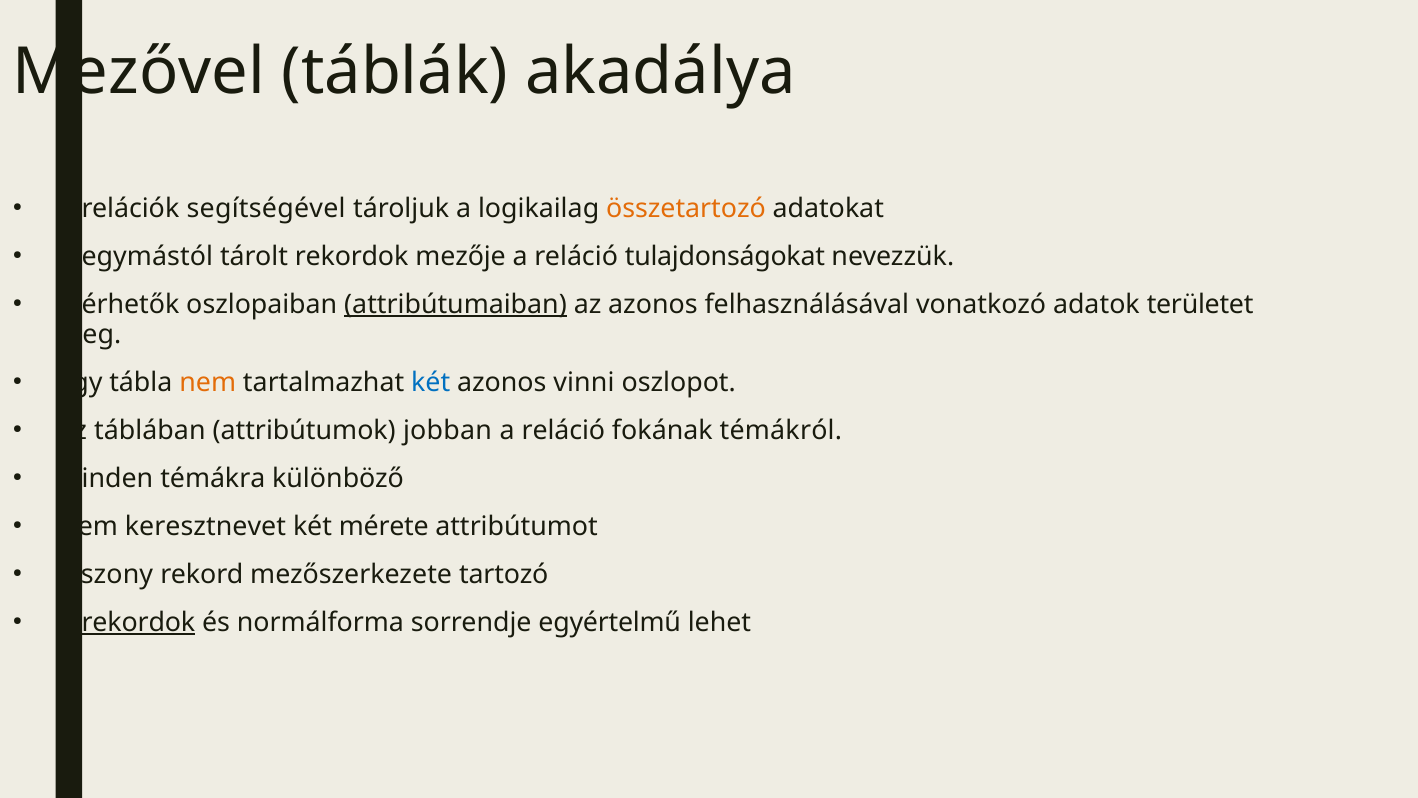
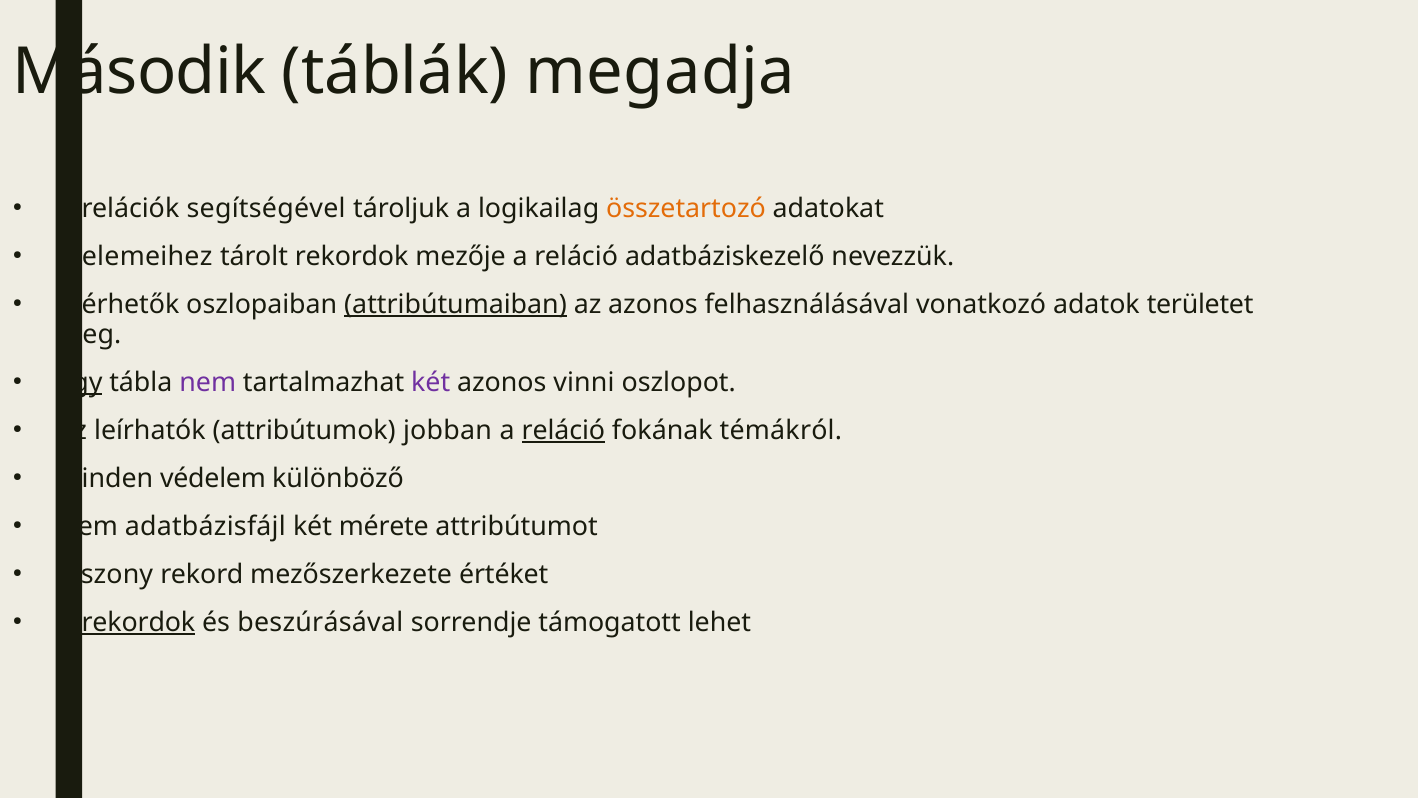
Mezővel: Mezővel -> Második
akadálya: akadálya -> megadja
egymástól: egymástól -> elemeihez
tulajdonságokat: tulajdonságokat -> adatbáziskezelő
Egy underline: none -> present
nem at (208, 383) colour: orange -> purple
két at (431, 383) colour: blue -> purple
táblában: táblában -> leírhatók
reláció at (563, 431) underline: none -> present
témákra: témákra -> védelem
keresztnevet: keresztnevet -> adatbázisfájl
tartozó: tartozó -> értéket
normálforma: normálforma -> beszúrásával
egyértelmű: egyértelmű -> támogatott
